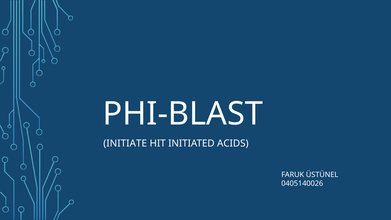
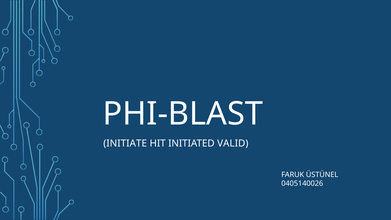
ACIDS: ACIDS -> VALID
